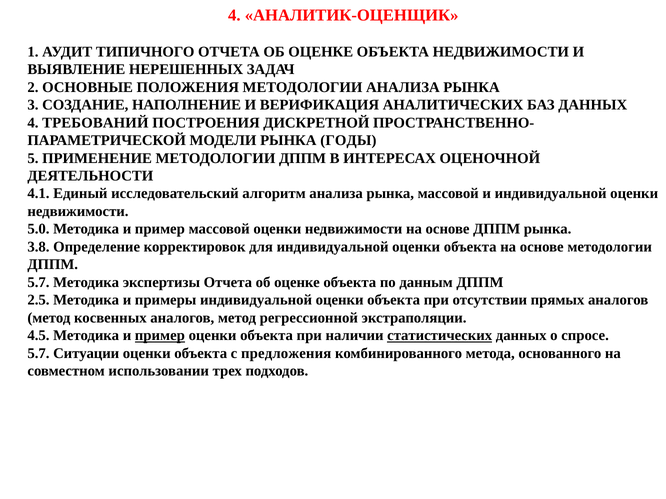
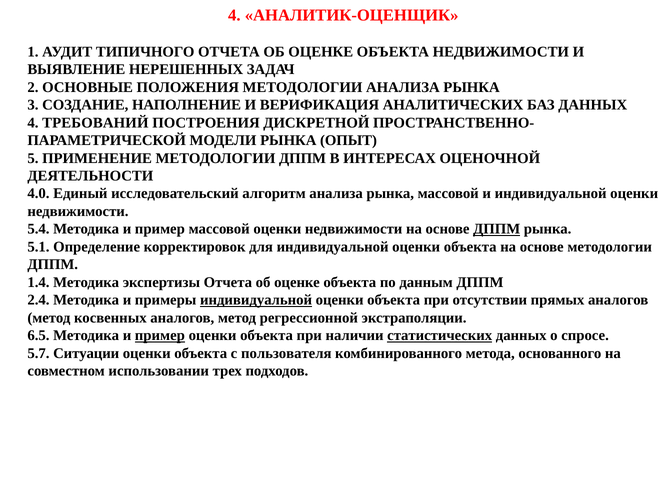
ГОДЫ: ГОДЫ -> ОПЫТ
4.1: 4.1 -> 4.0
5.0: 5.0 -> 5.4
ДППМ at (497, 229) underline: none -> present
3.8: 3.8 -> 5.1
5.7 at (39, 283): 5.7 -> 1.4
2.5: 2.5 -> 2.4
индивидуальной at (256, 300) underline: none -> present
4.5: 4.5 -> 6.5
предложения: предложения -> пользователя
